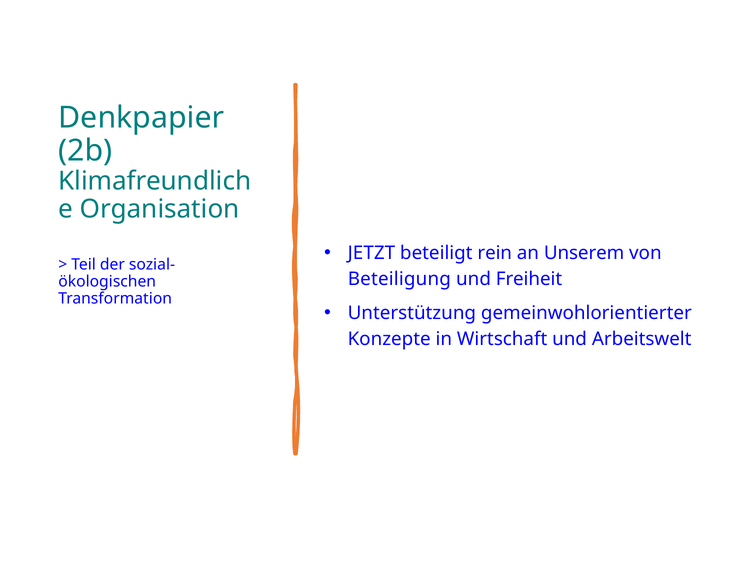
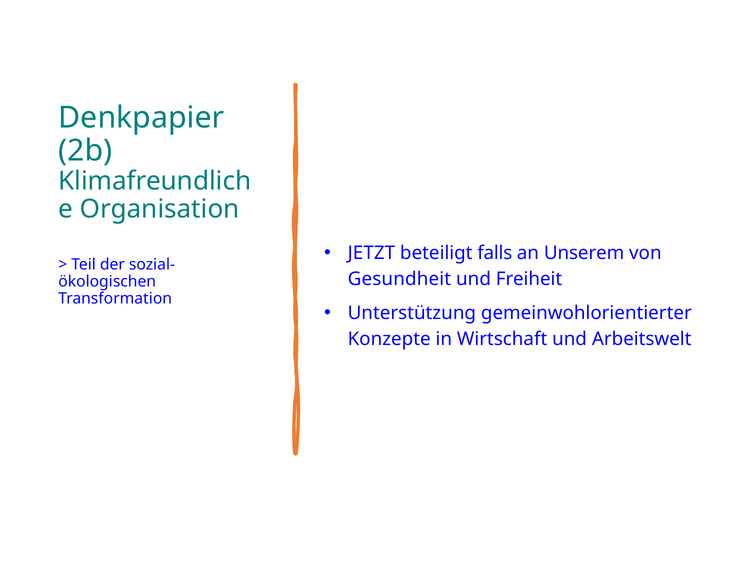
rein: rein -> falls
Beteiligung: Beteiligung -> Gesundheit
